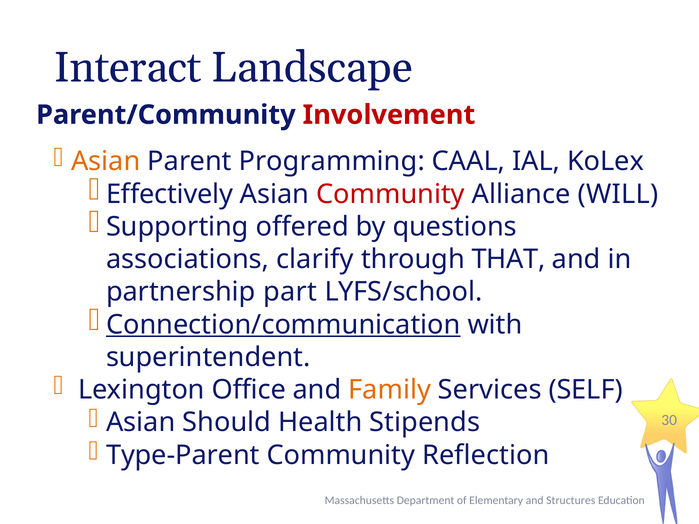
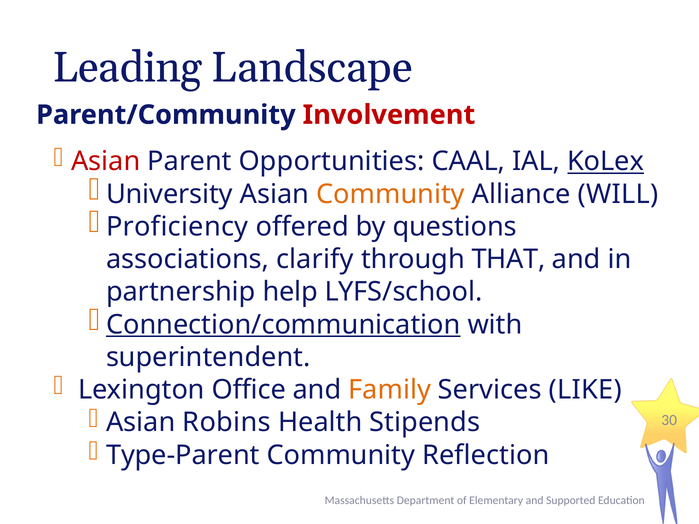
Interact: Interact -> Leading
Asian at (106, 162) colour: orange -> red
Programming: Programming -> Opportunities
KoLex underline: none -> present
Effectively: Effectively -> University
Community at (391, 194) colour: red -> orange
Supporting: Supporting -> Proficiency
part: part -> help
SELF: SELF -> LIKE
Should: Should -> Robins
Structures: Structures -> Supported
